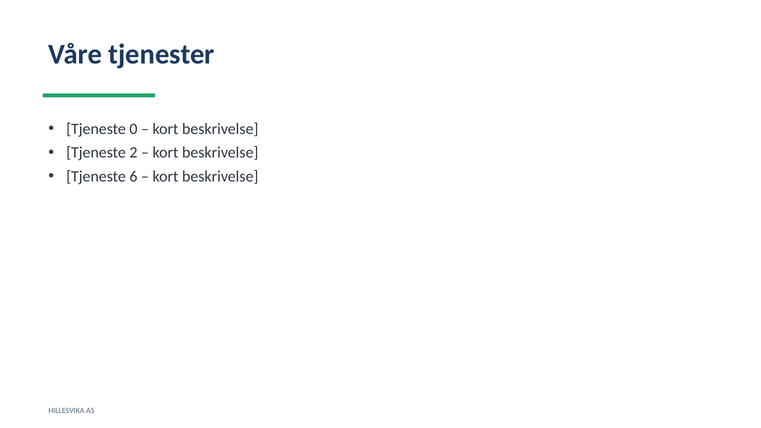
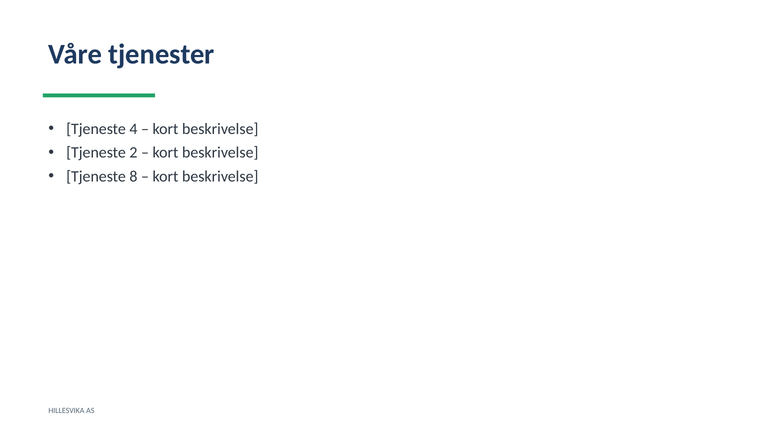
0: 0 -> 4
6: 6 -> 8
